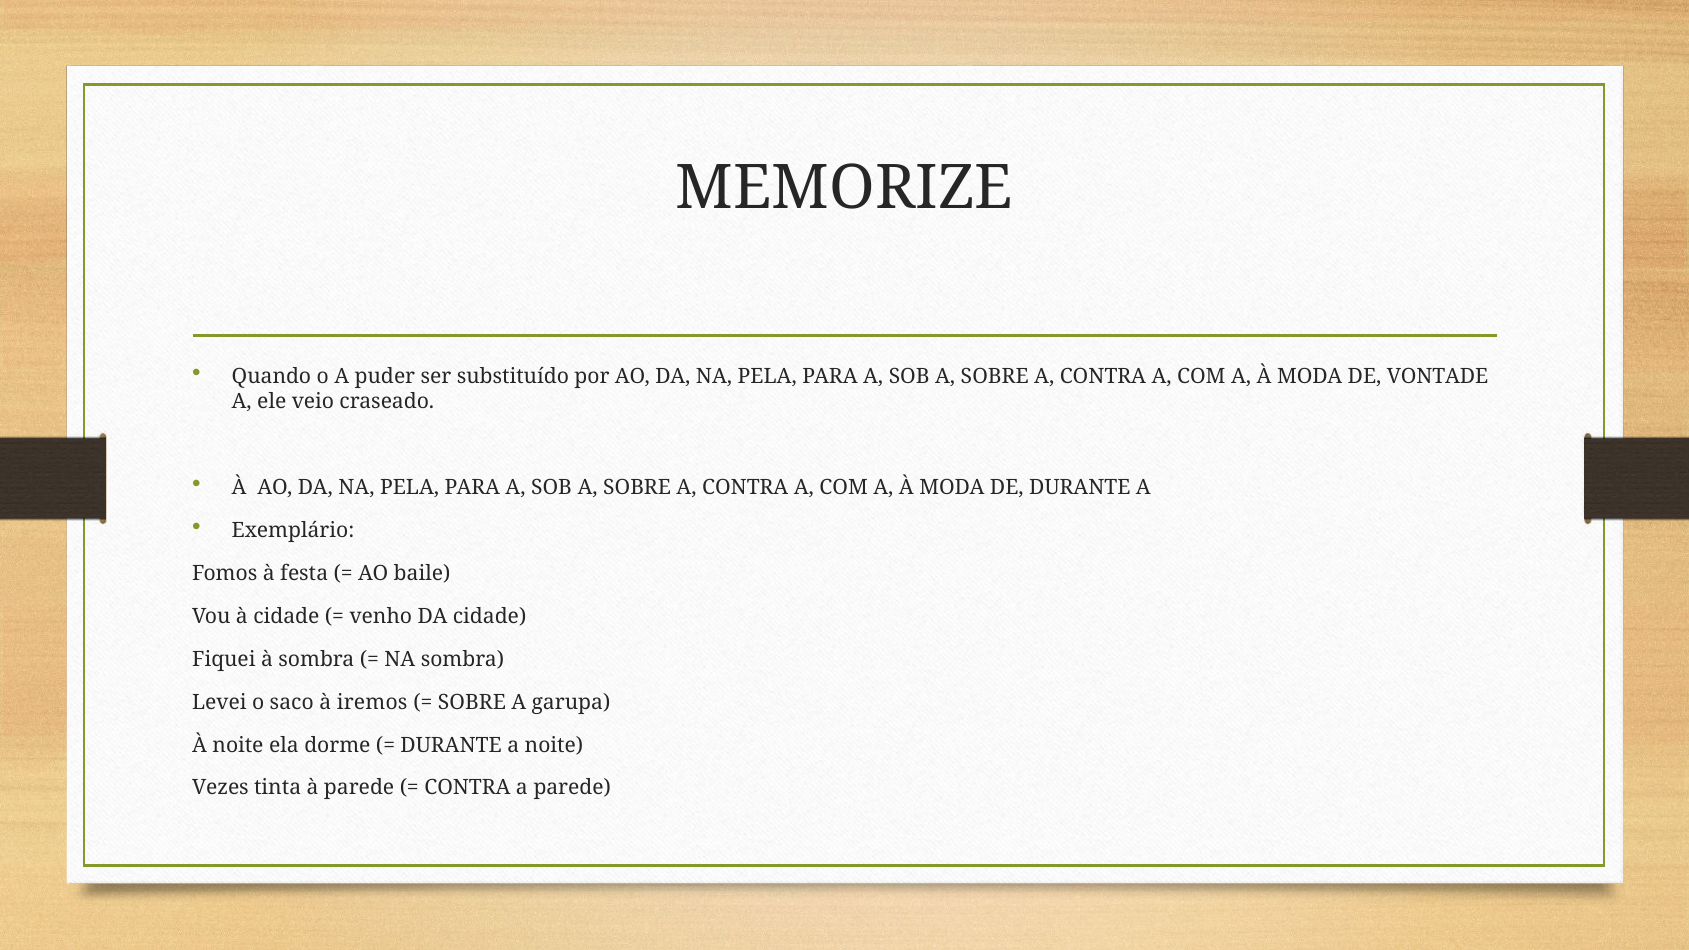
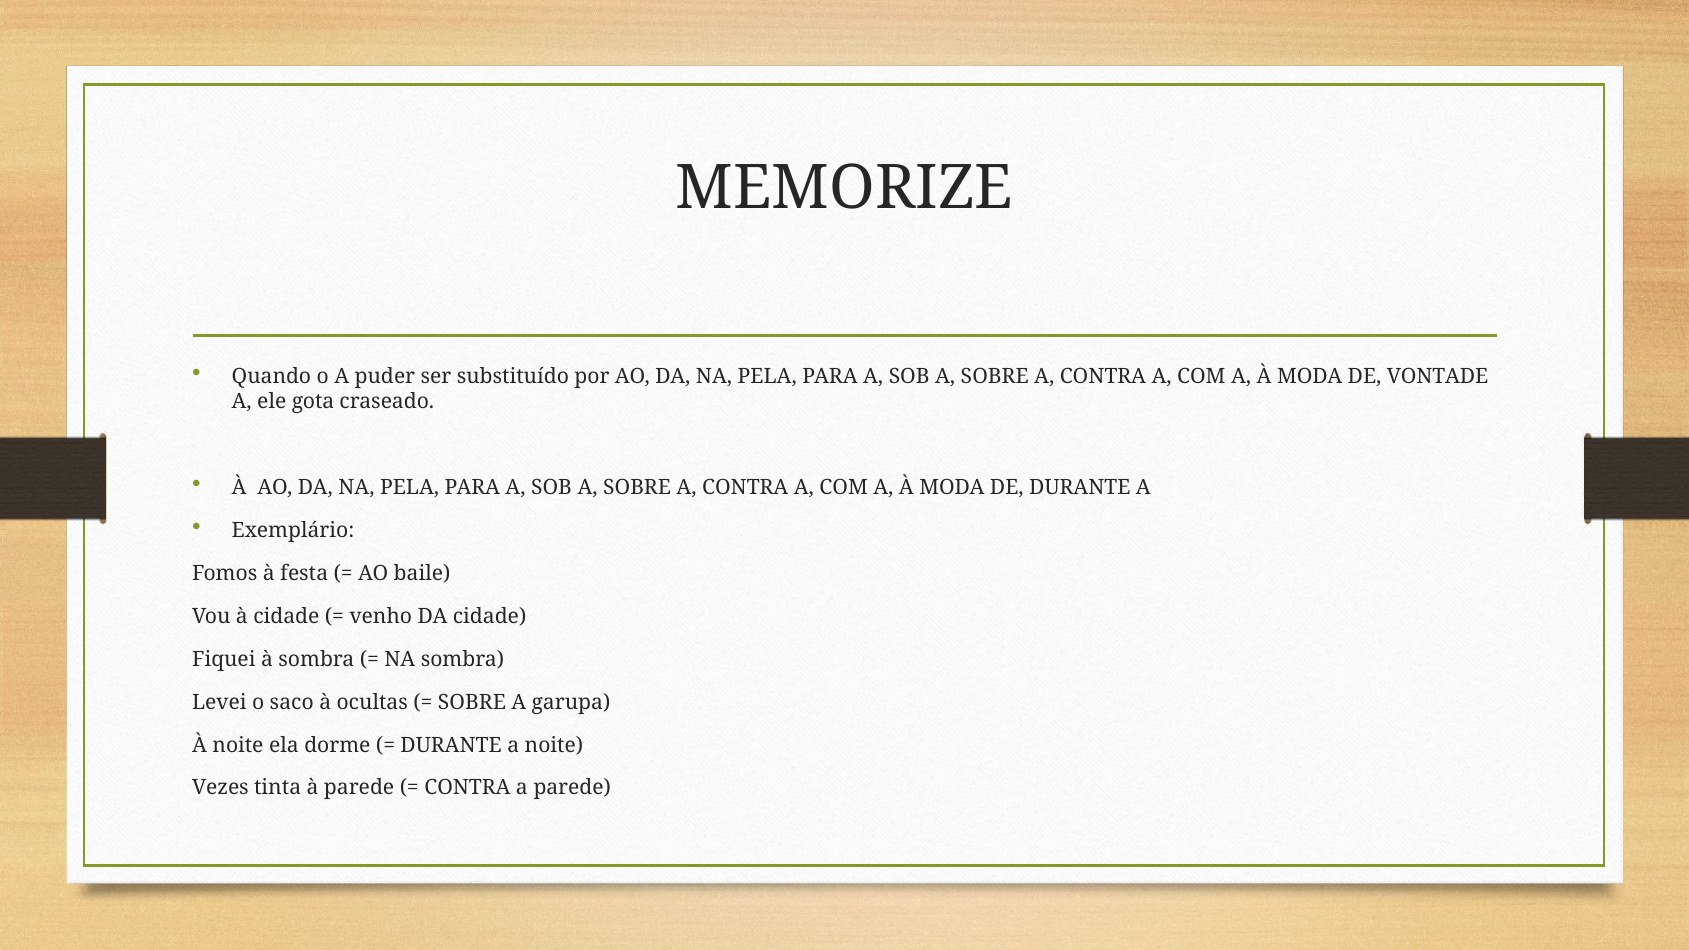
veio: veio -> gota
iremos: iremos -> ocultas
